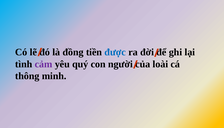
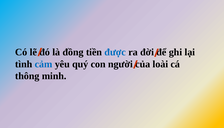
cảm colour: purple -> blue
